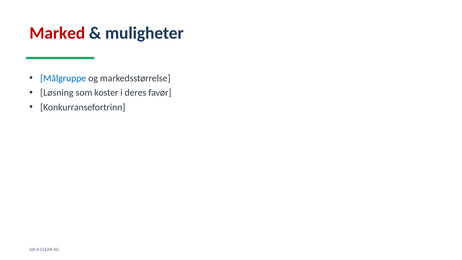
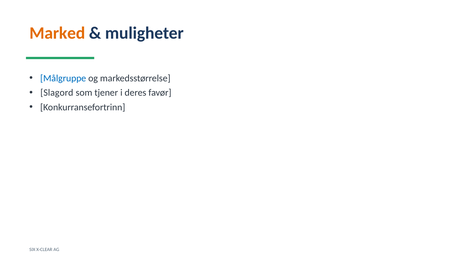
Marked colour: red -> orange
Løsning: Løsning -> Slagord
koster: koster -> tjener
